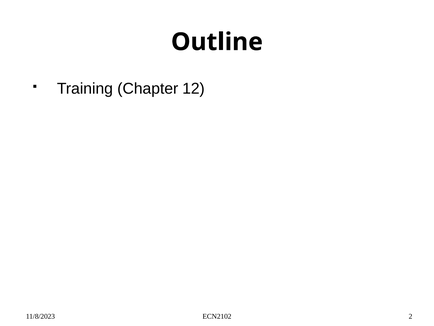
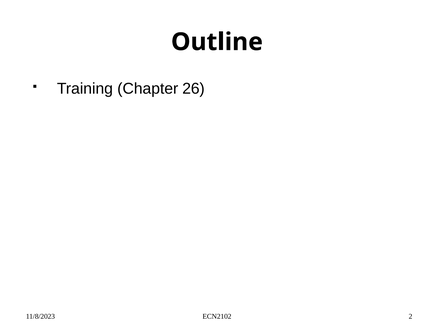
12: 12 -> 26
